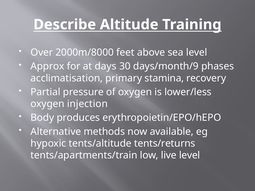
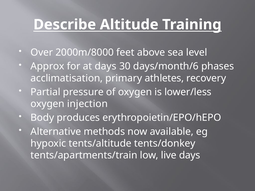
days/month/9: days/month/9 -> days/month/6
stamina: stamina -> athletes
tents/returns: tents/returns -> tents/donkey
live level: level -> days
